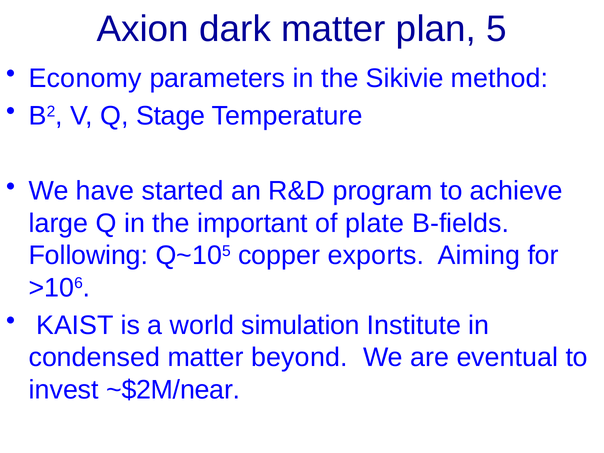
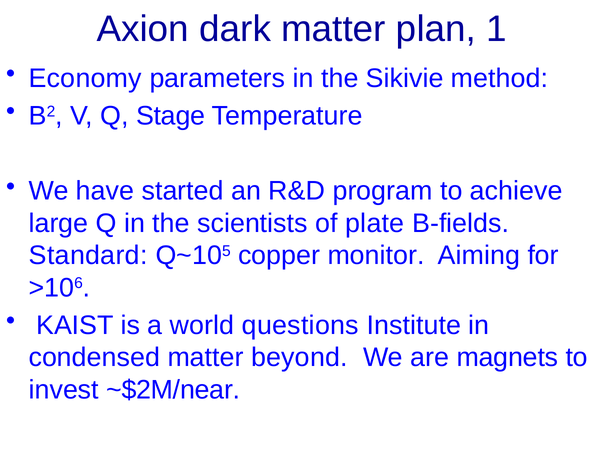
5: 5 -> 1
important: important -> scientists
Following: Following -> Standard
exports: exports -> monitor
simulation: simulation -> questions
eventual: eventual -> magnets
